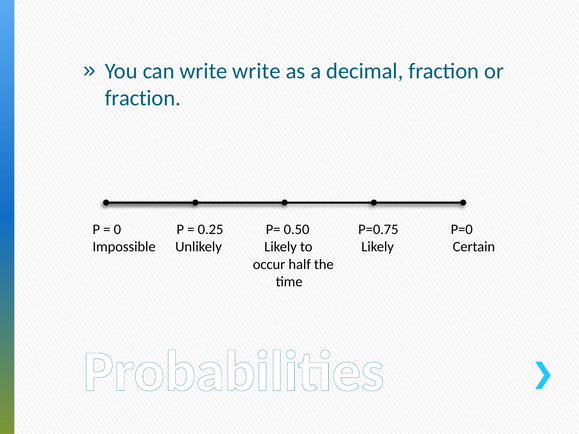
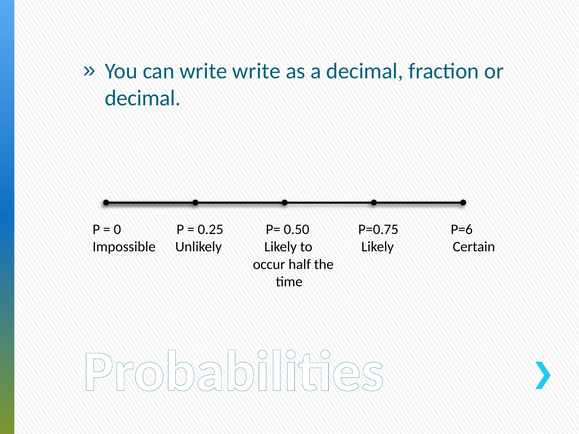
fraction at (143, 98): fraction -> decimal
P=0: P=0 -> P=6
